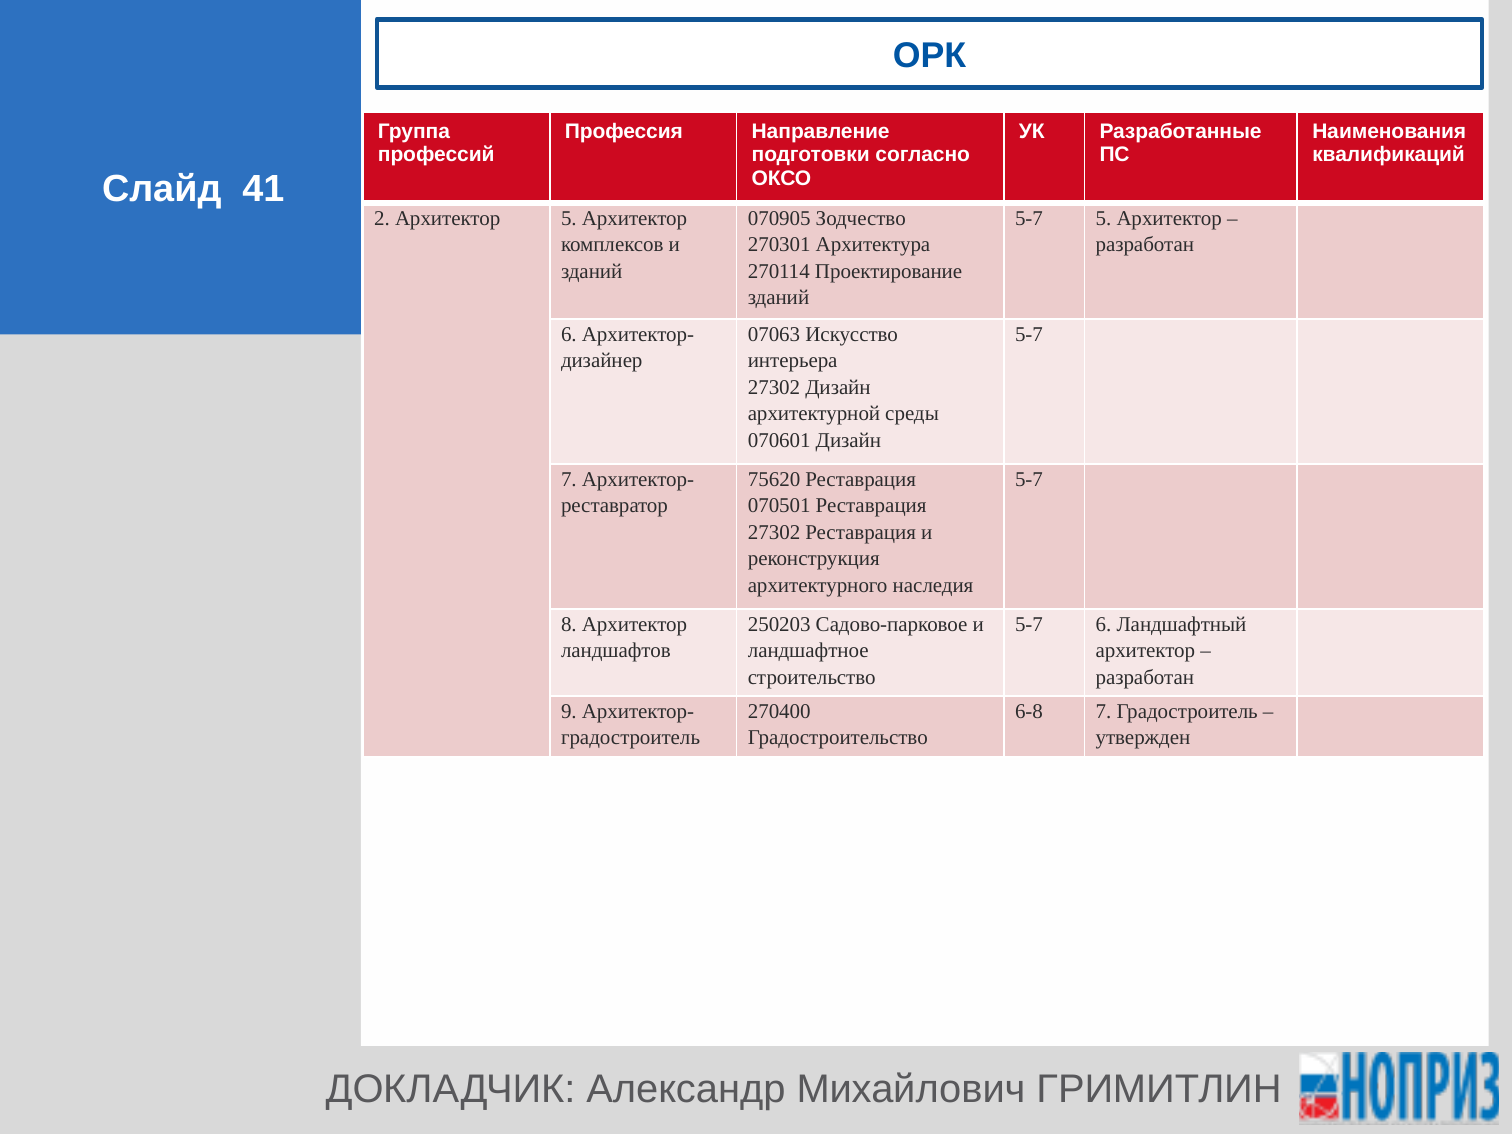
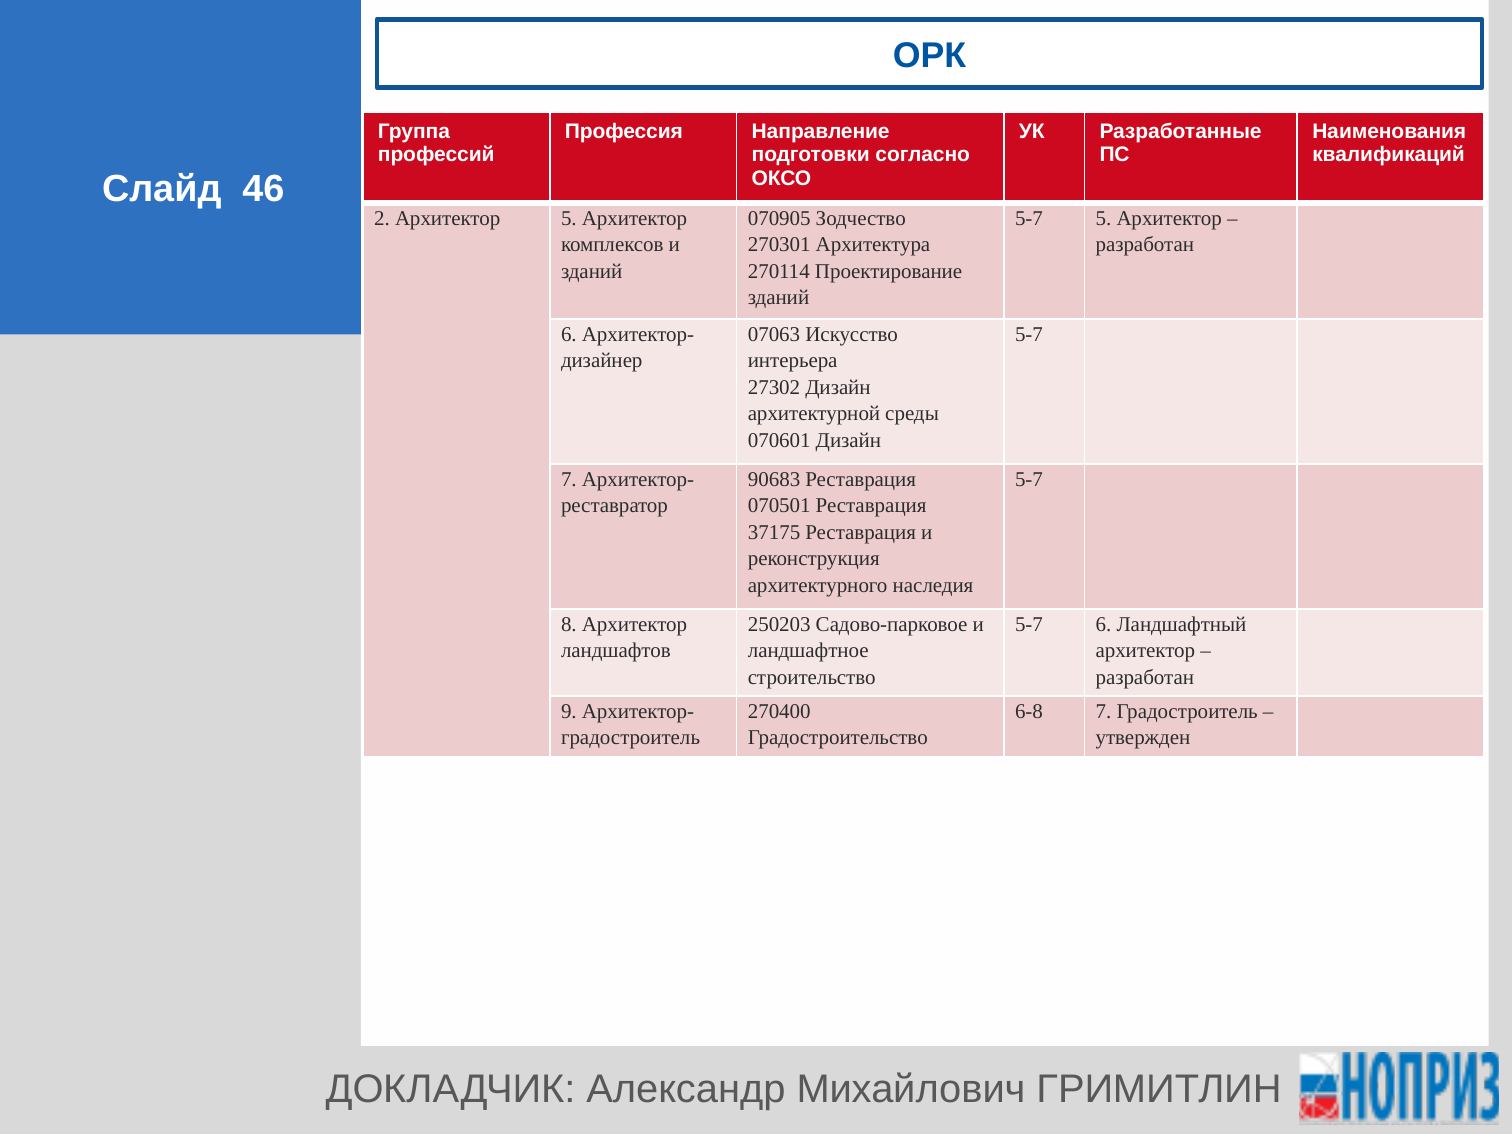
41: 41 -> 46
75620: 75620 -> 90683
27302 at (774, 532): 27302 -> 37175
